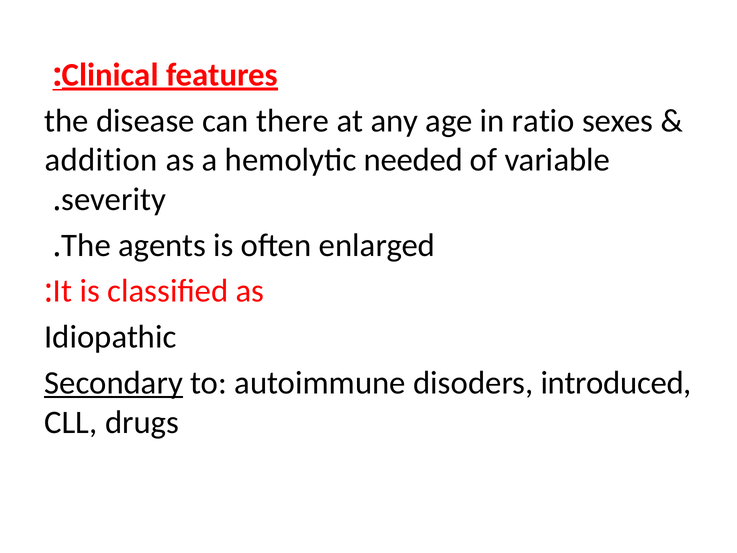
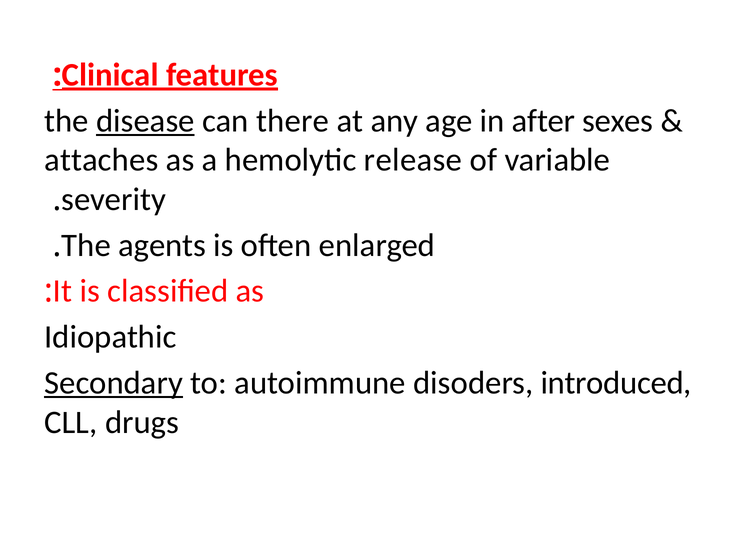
disease underline: none -> present
ratio: ratio -> after
addition: addition -> attaches
needed: needed -> release
